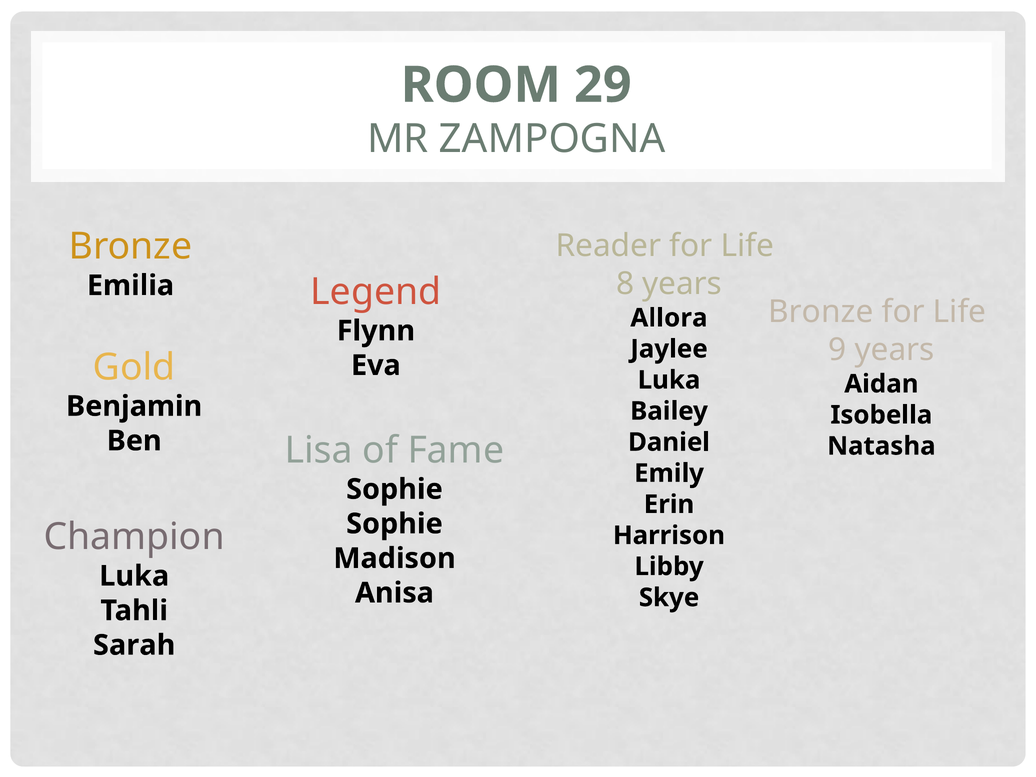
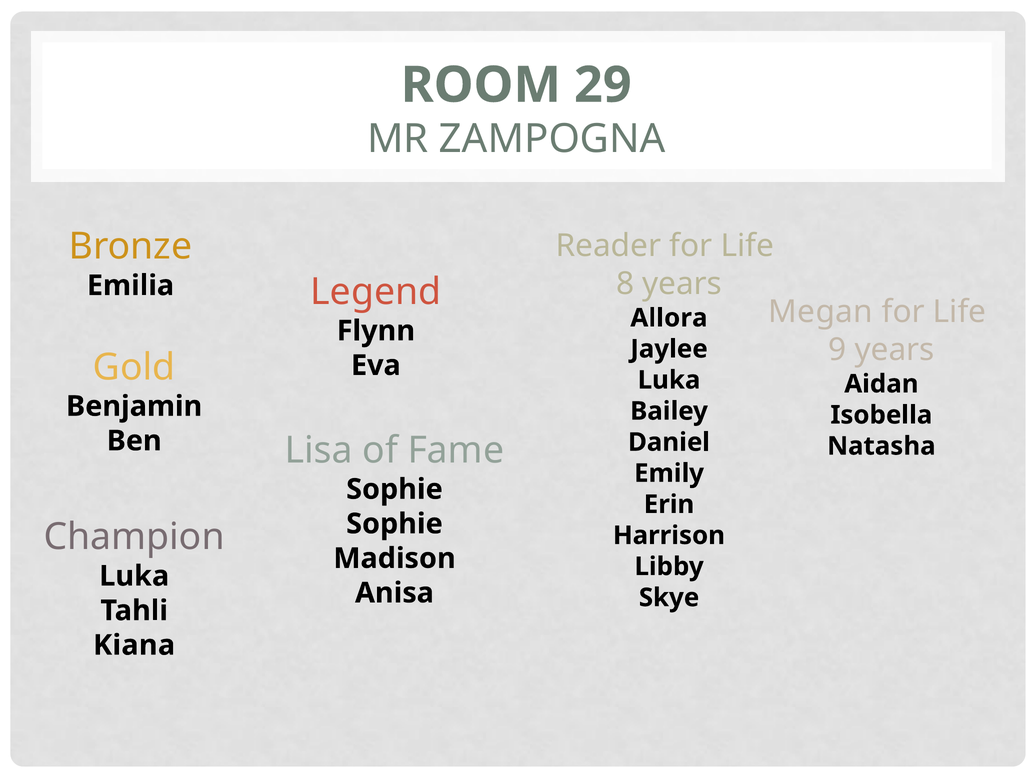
Bronze at (821, 312): Bronze -> Megan
Sarah: Sarah -> Kiana
